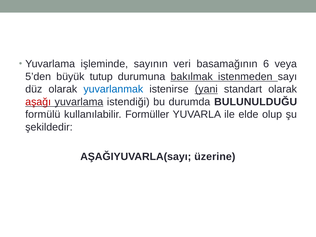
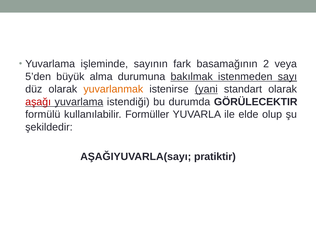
veri: veri -> fark
6: 6 -> 2
tutup: tutup -> alma
sayı underline: none -> present
yuvarlanmak colour: blue -> orange
BULUNULDUĞU: BULUNULDUĞU -> GÖRÜLECEKTIR
üzerine: üzerine -> pratiktir
